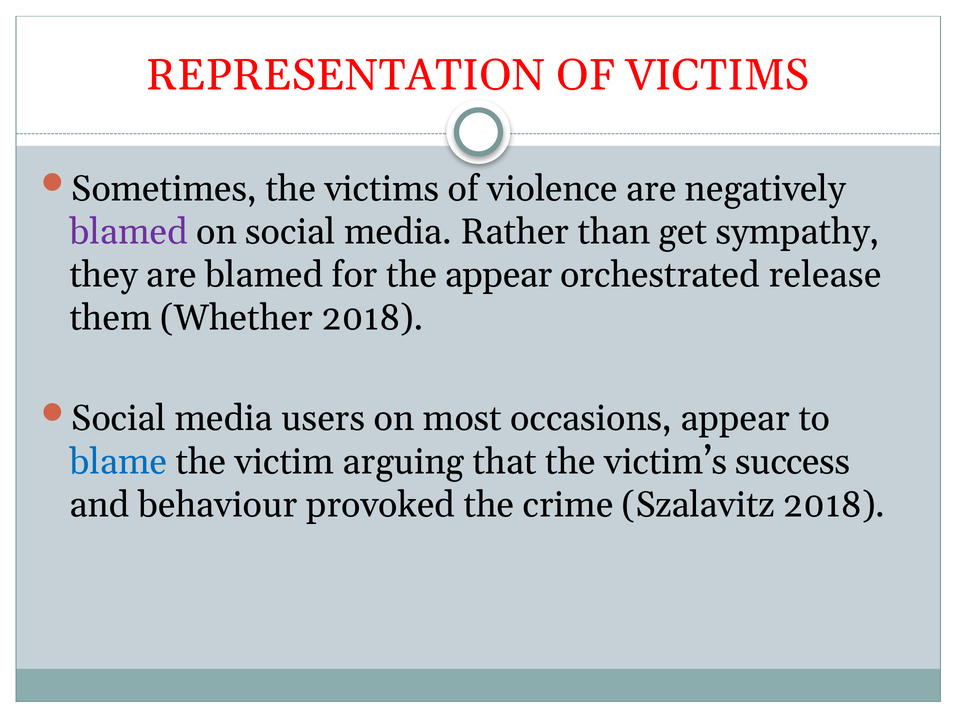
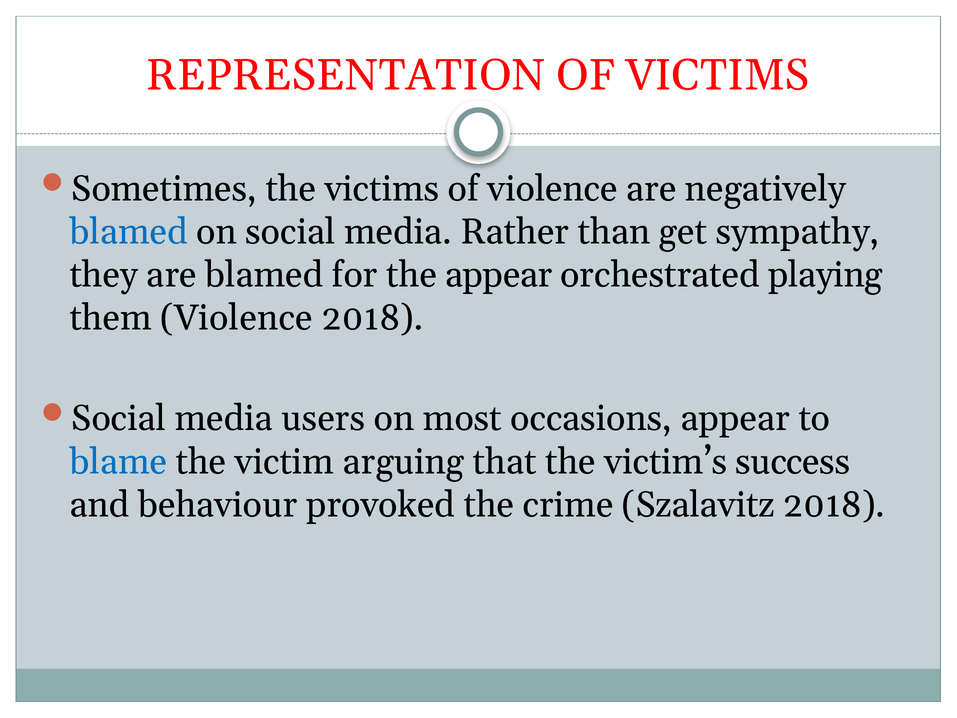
blamed at (129, 232) colour: purple -> blue
release: release -> playing
them Whether: Whether -> Violence
